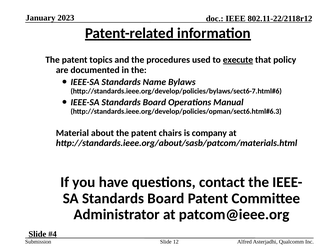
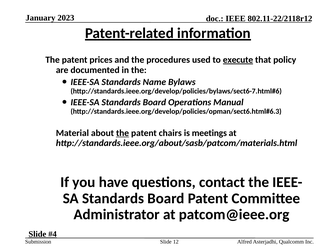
topics: topics -> prices
the at (123, 133) underline: none -> present
company: company -> meetings
